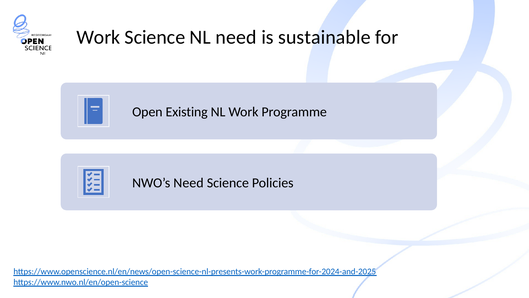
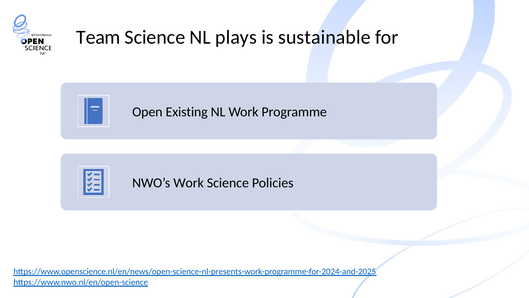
Work at (98, 37): Work -> Team
NL need: need -> plays
Need at (189, 183): Need -> Work
